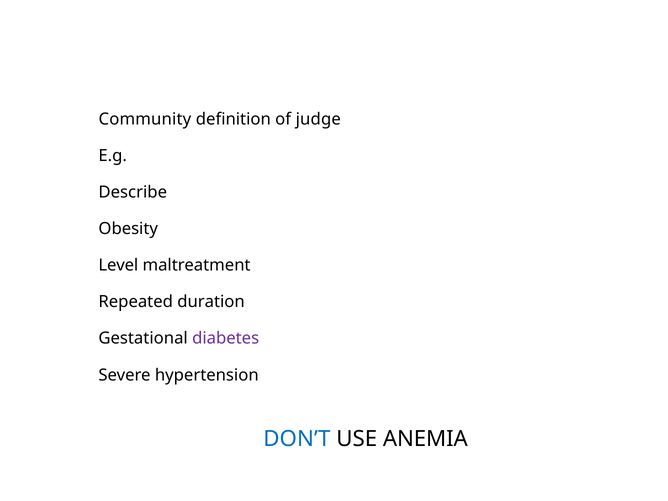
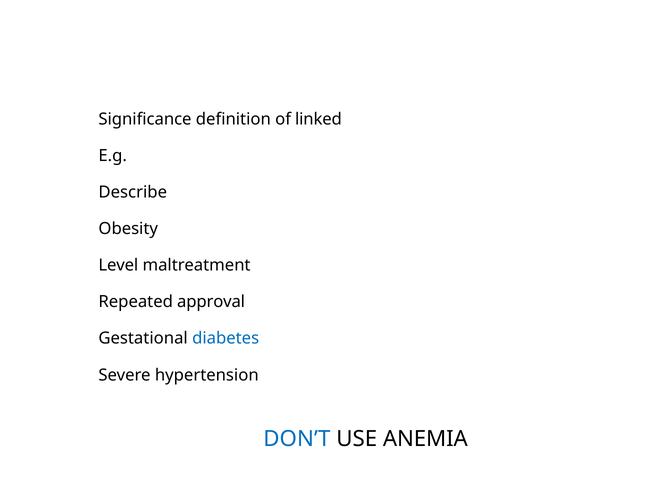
Community: Community -> Significance
judge: judge -> linked
duration: duration -> approval
diabetes colour: purple -> blue
